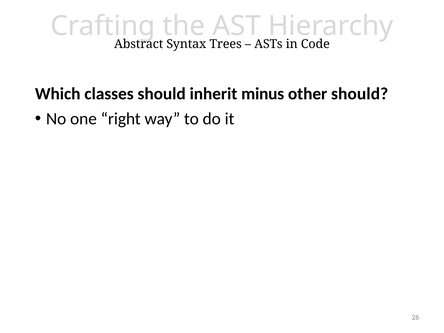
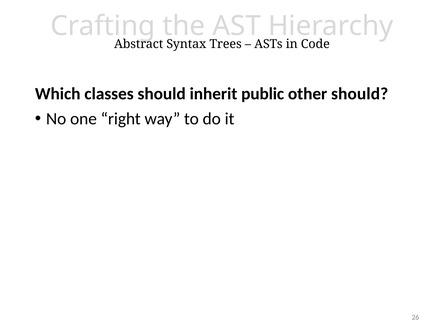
minus: minus -> public
